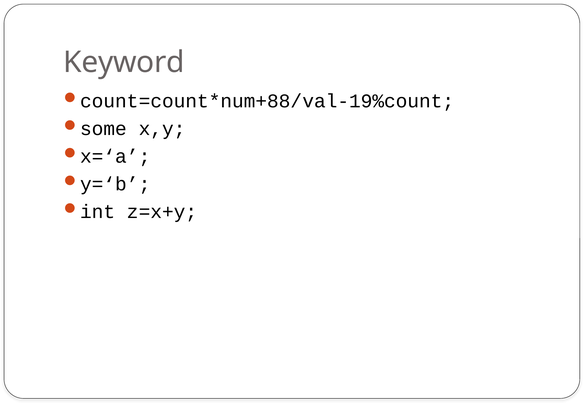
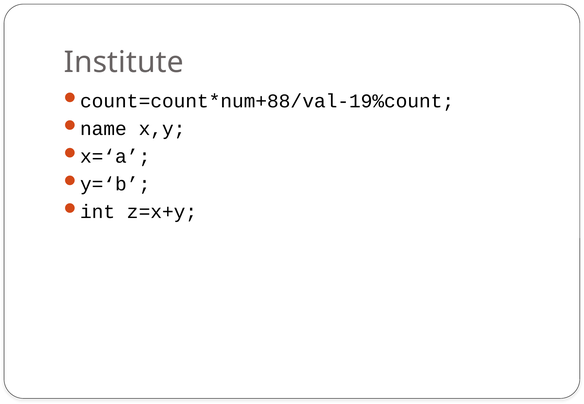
Keyword: Keyword -> Institute
some: some -> name
